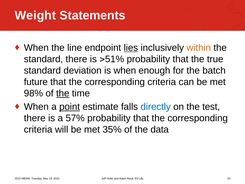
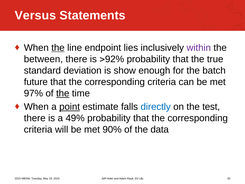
Weight: Weight -> Versus
the at (58, 48) underline: none -> present
lies underline: present -> none
within colour: orange -> purple
standard at (43, 59): standard -> between
51%: 51% -> 92%
is when: when -> show
98%: 98% -> 97%
57%: 57% -> 49%
35%: 35% -> 90%
